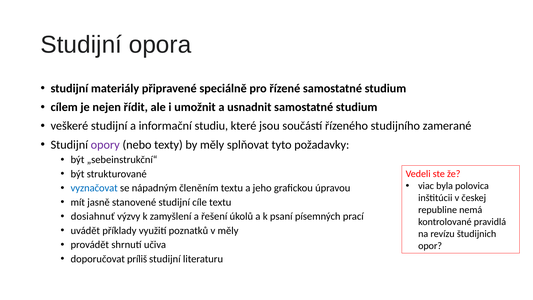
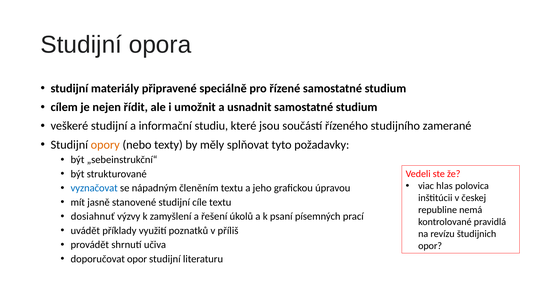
opory colour: purple -> orange
byla: byla -> hlas
v měly: měly -> příliš
doporučovat príliš: príliš -> opor
